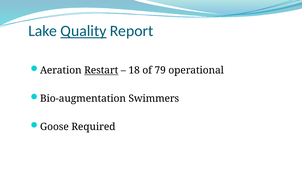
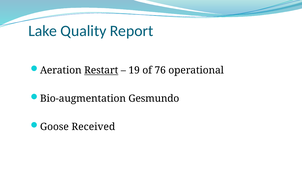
Quality underline: present -> none
18: 18 -> 19
79: 79 -> 76
Swimmers: Swimmers -> Gesmundo
Required: Required -> Received
